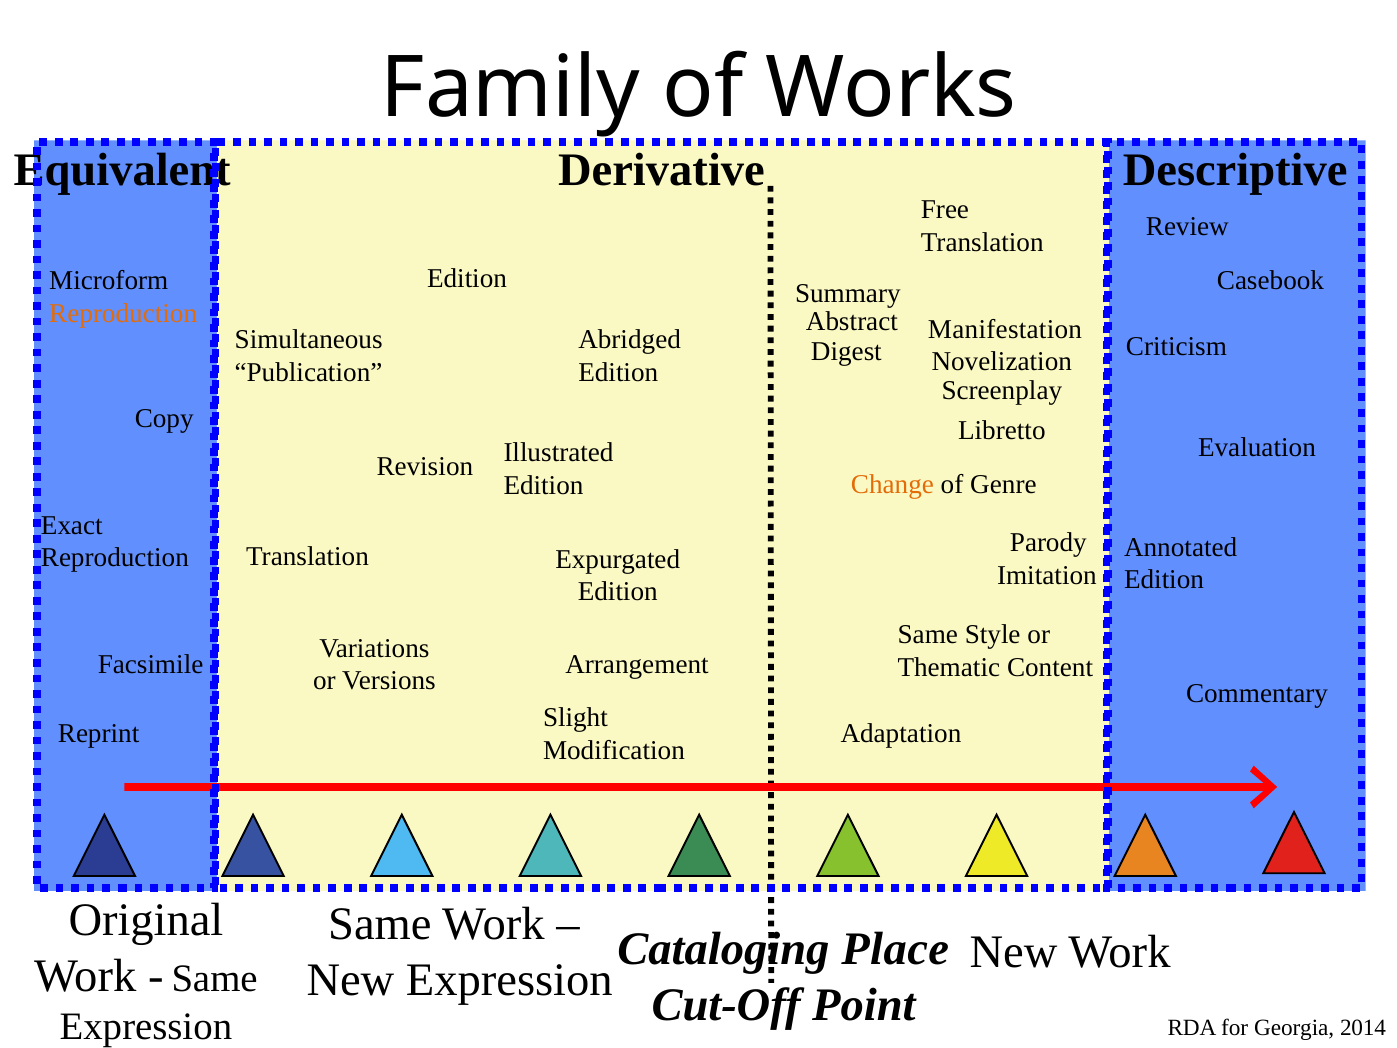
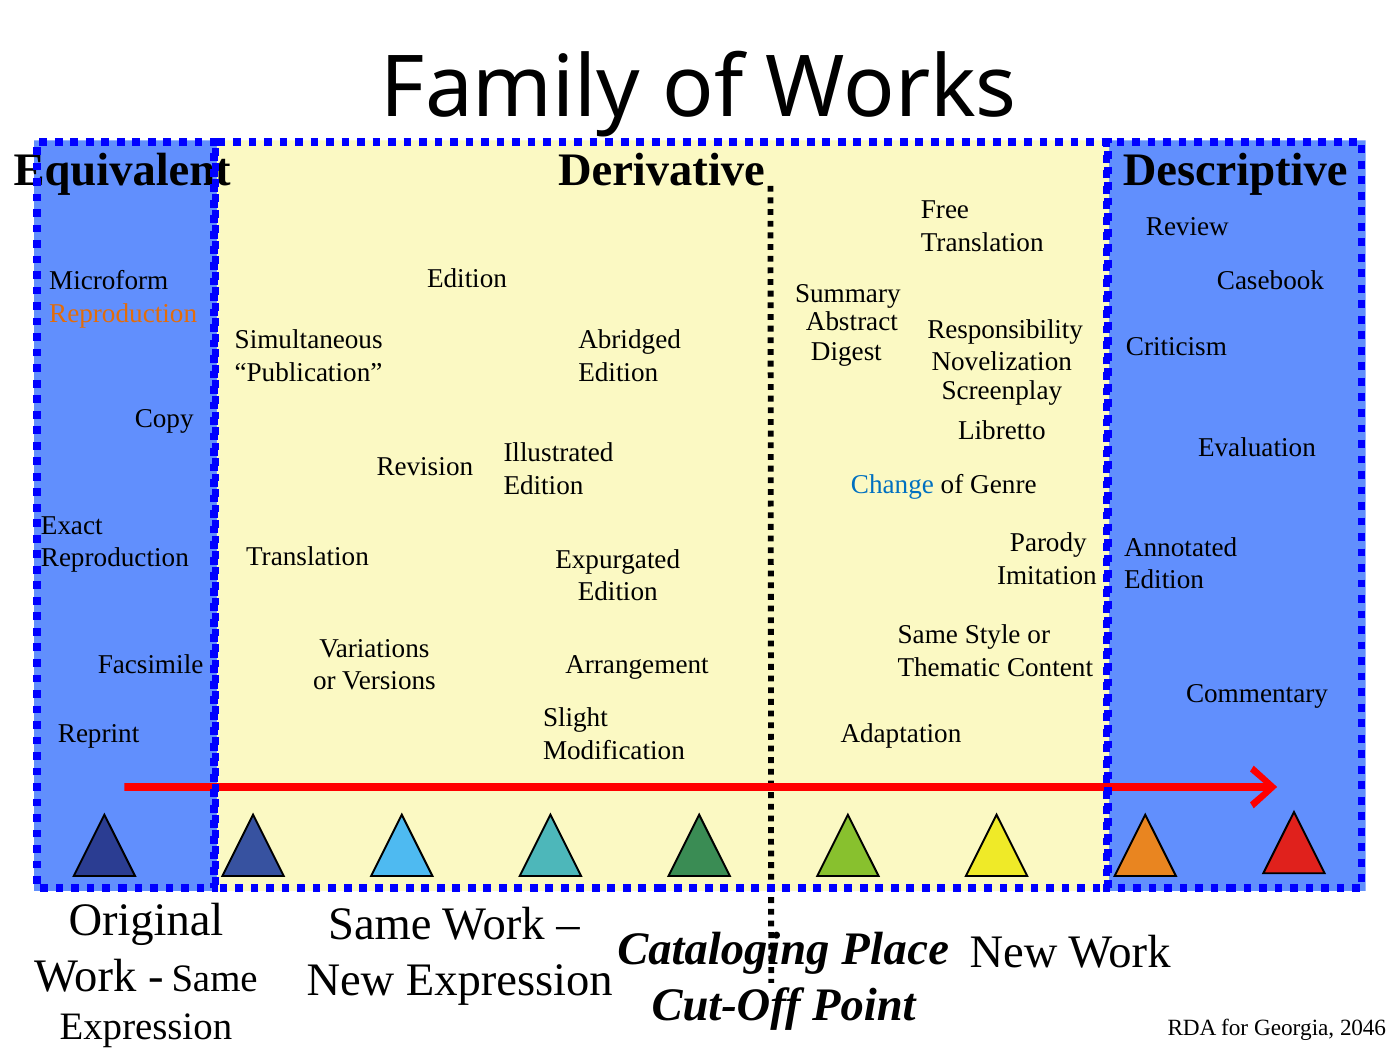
Manifestation: Manifestation -> Responsibility
Change colour: orange -> blue
2014: 2014 -> 2046
